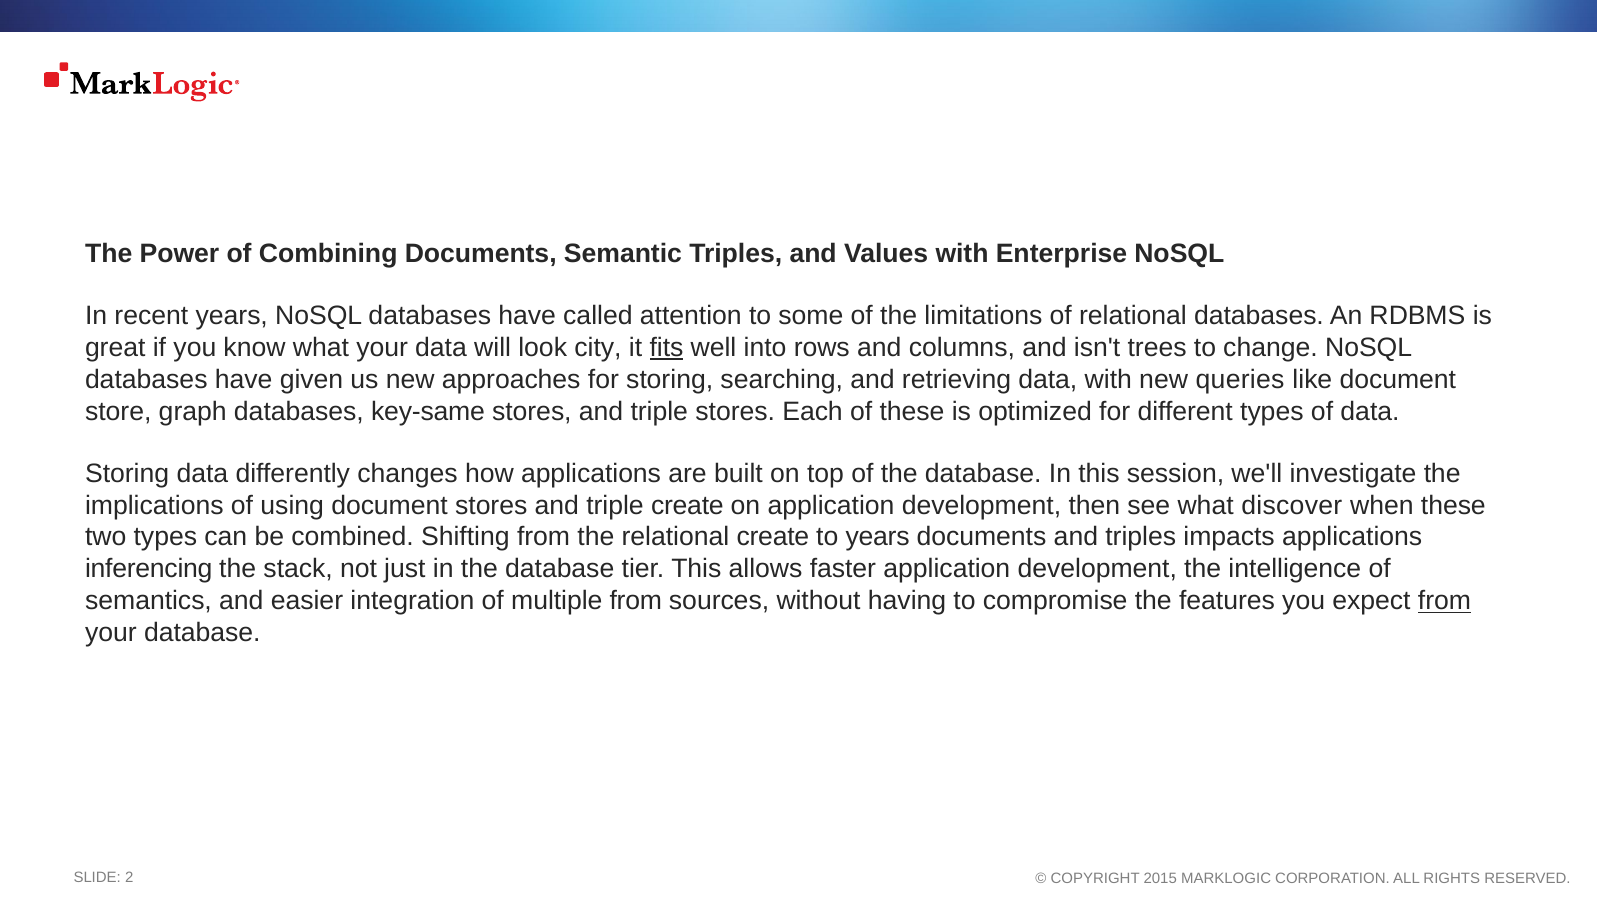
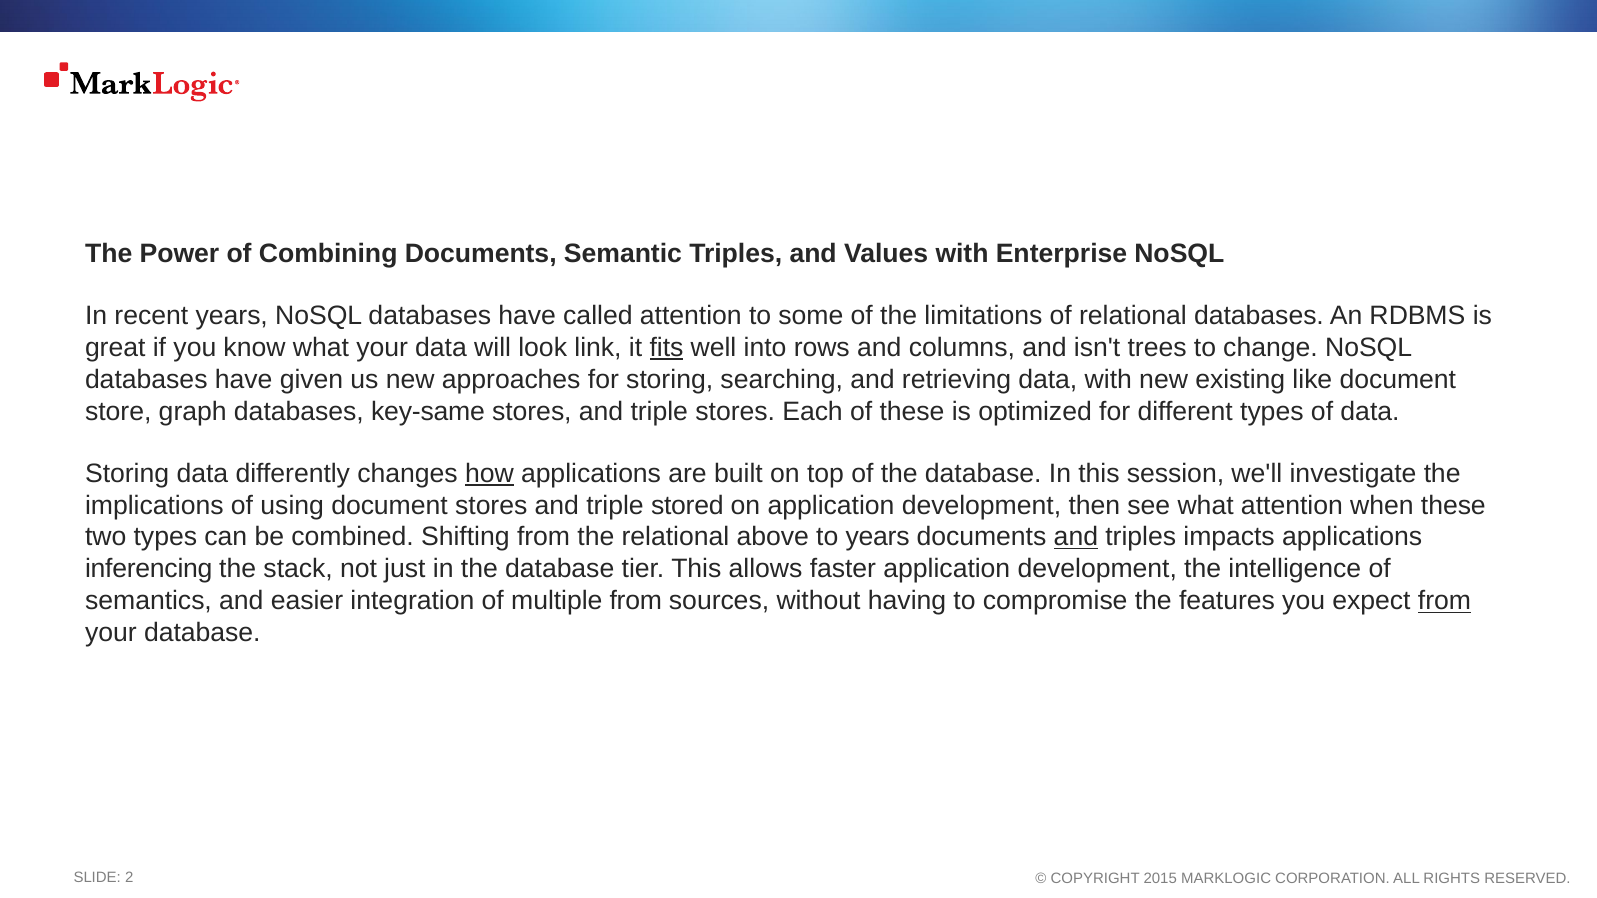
city: city -> link
queries: queries -> existing
how underline: none -> present
triple create: create -> stored
what discover: discover -> attention
relational create: create -> above
and at (1076, 538) underline: none -> present
